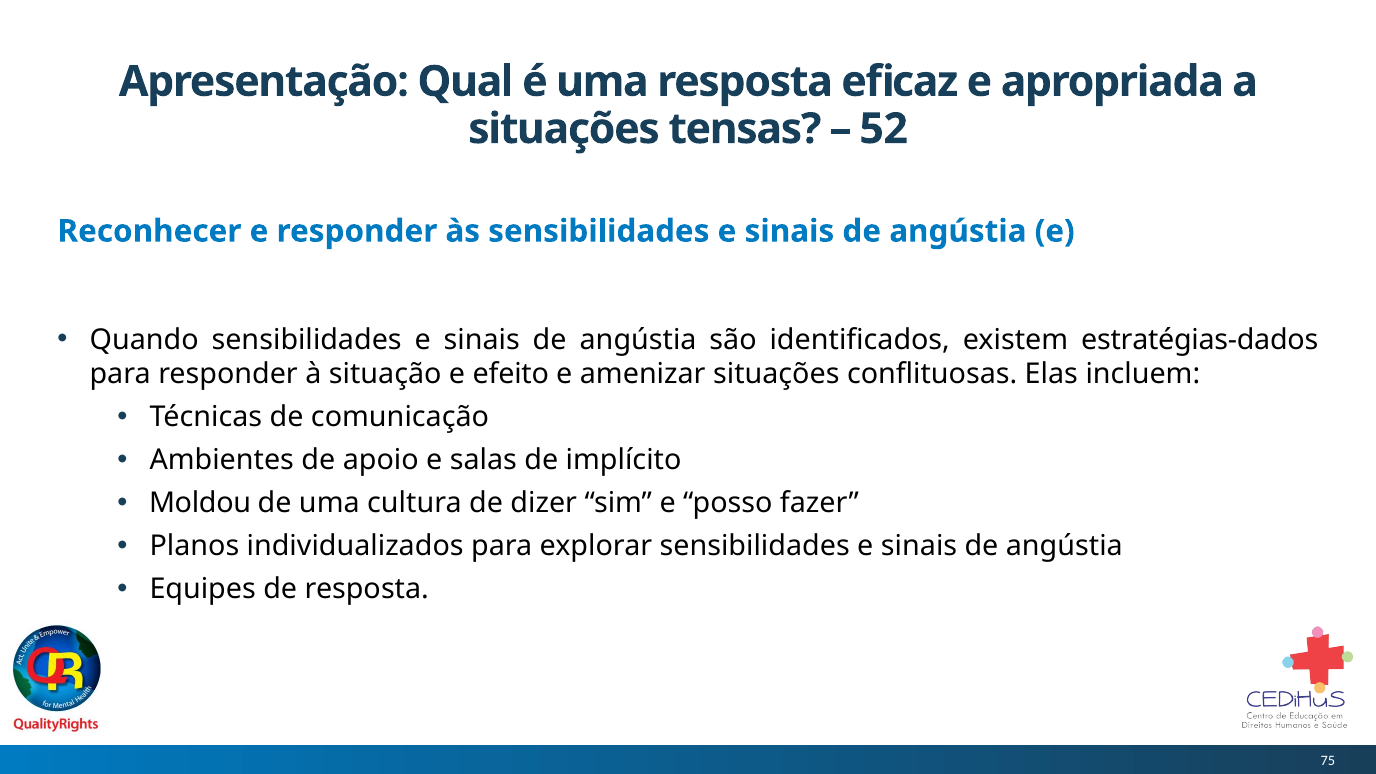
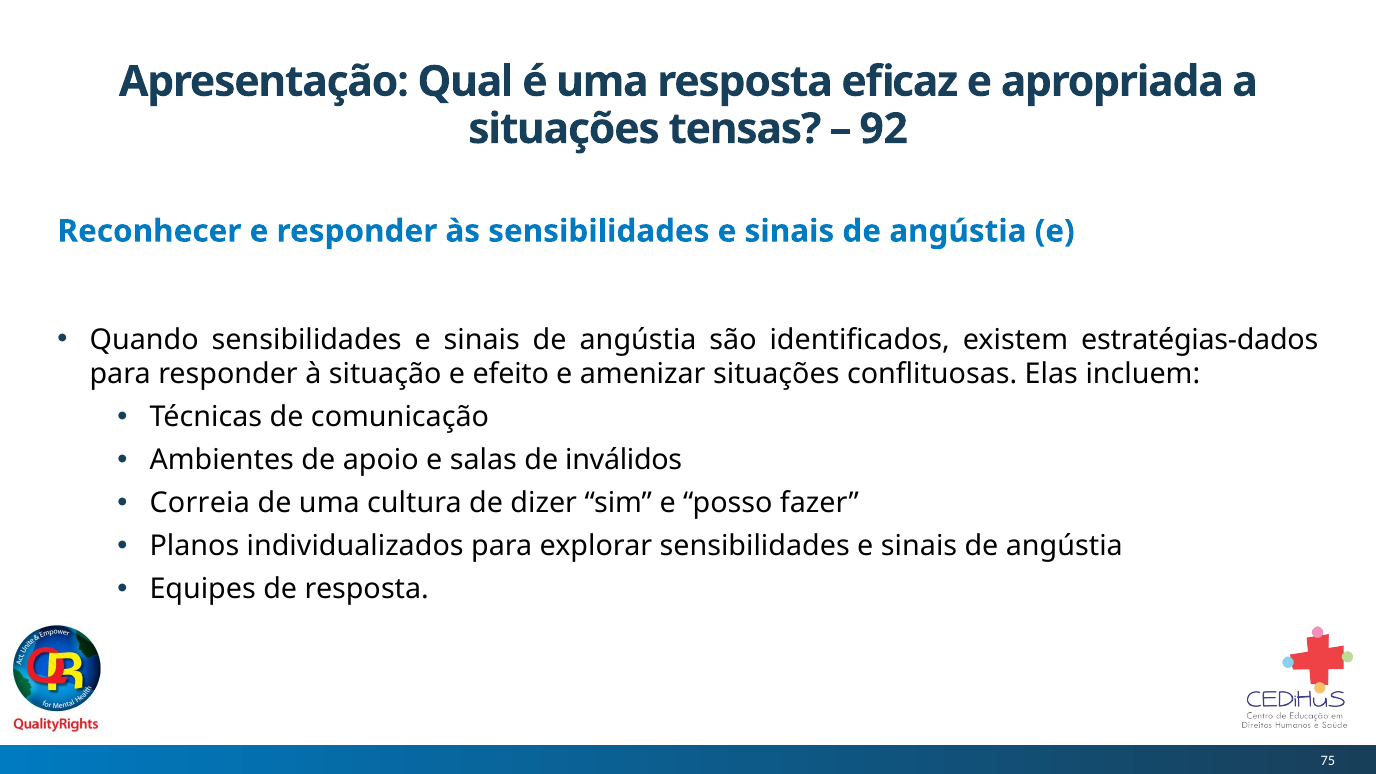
52: 52 -> 92
implícito: implícito -> inválidos
Moldou: Moldou -> Correia
